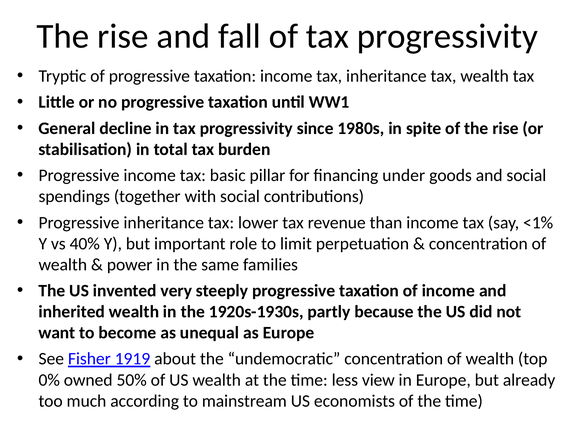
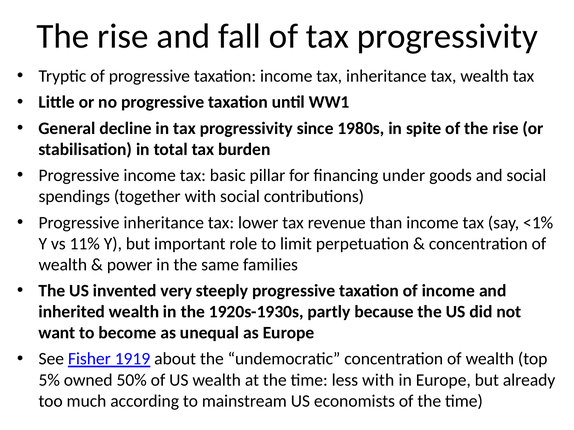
40%: 40% -> 11%
0%: 0% -> 5%
less view: view -> with
